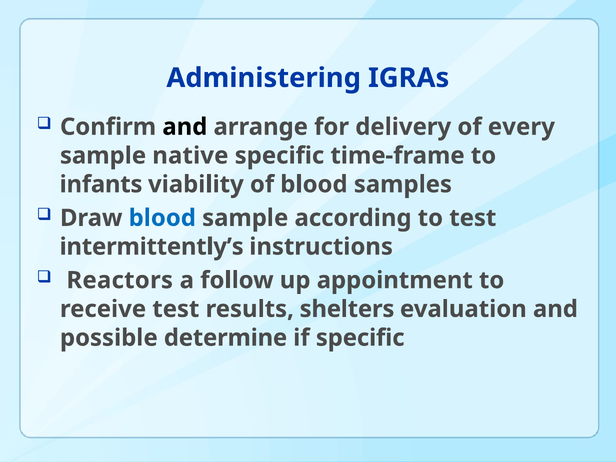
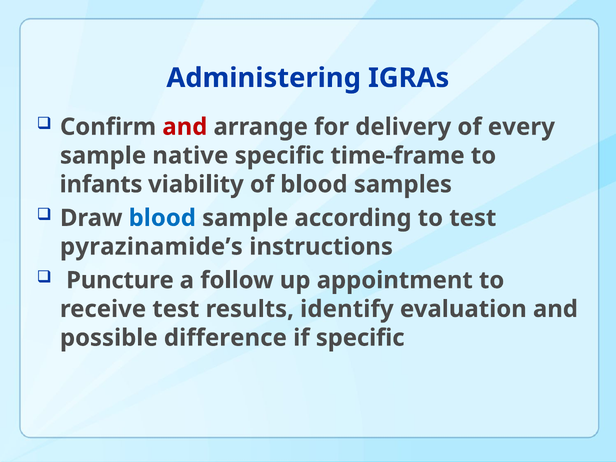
and at (185, 127) colour: black -> red
intermittently’s: intermittently’s -> pyrazinamide’s
Reactors: Reactors -> Puncture
shelters: shelters -> identify
determine: determine -> difference
